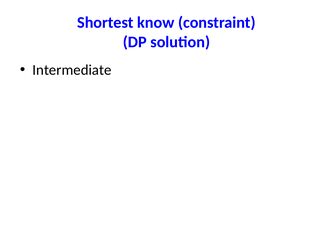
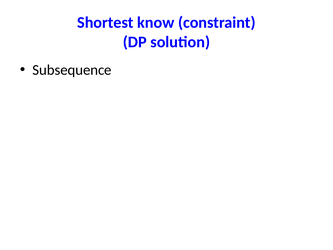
Intermediate: Intermediate -> Subsequence
